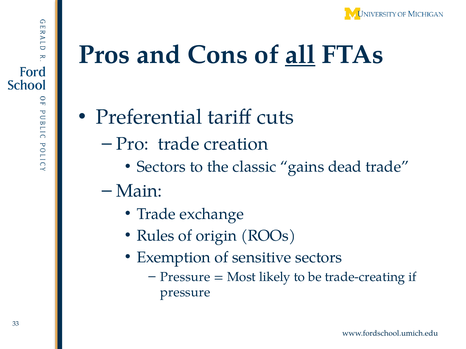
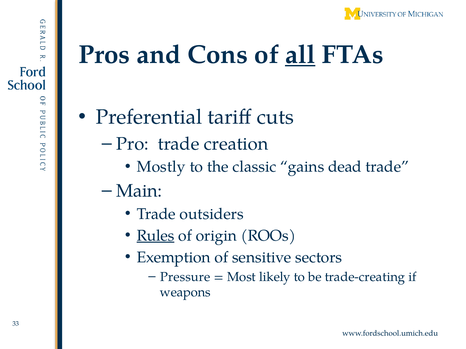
Sectors at (161, 167): Sectors -> Mostly
exchange: exchange -> outsiders
Rules underline: none -> present
pressure at (185, 293): pressure -> weapons
